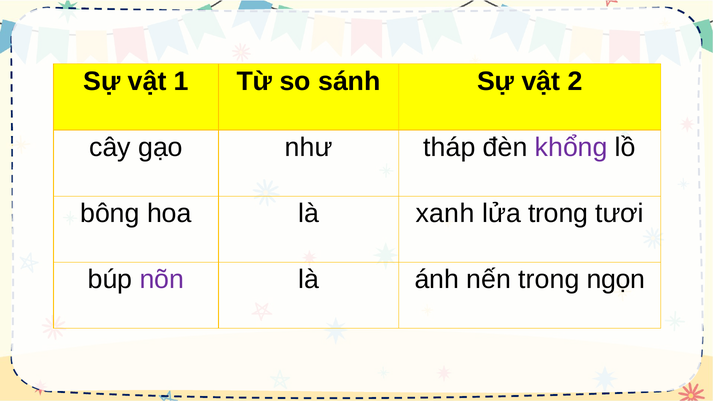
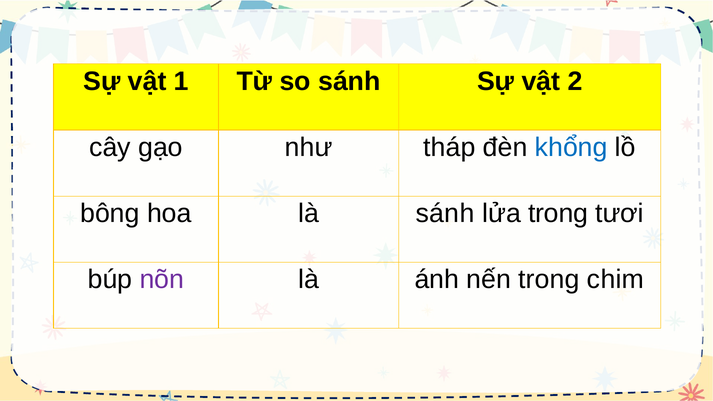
khổng colour: purple -> blue
là xanh: xanh -> sánh
ngọn: ngọn -> chim
